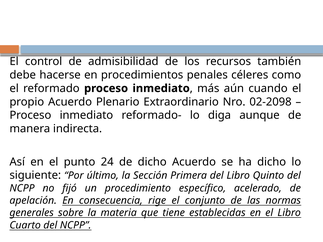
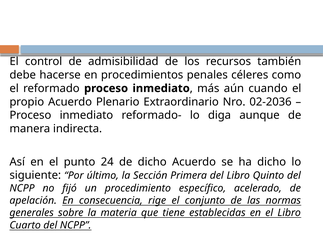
02-2098: 02-2098 -> 02-2036
